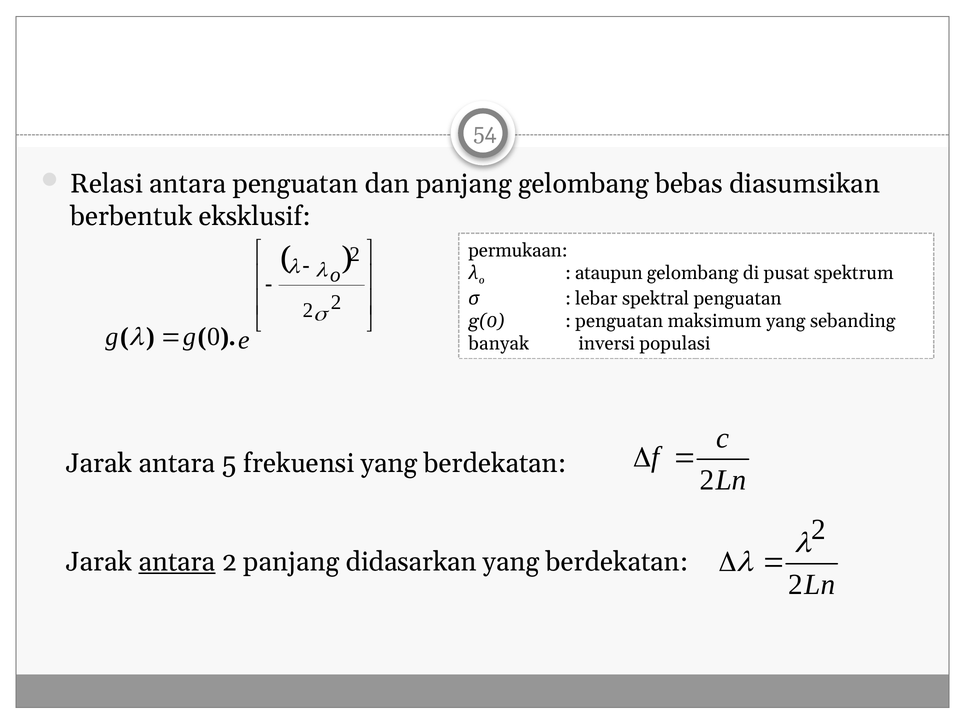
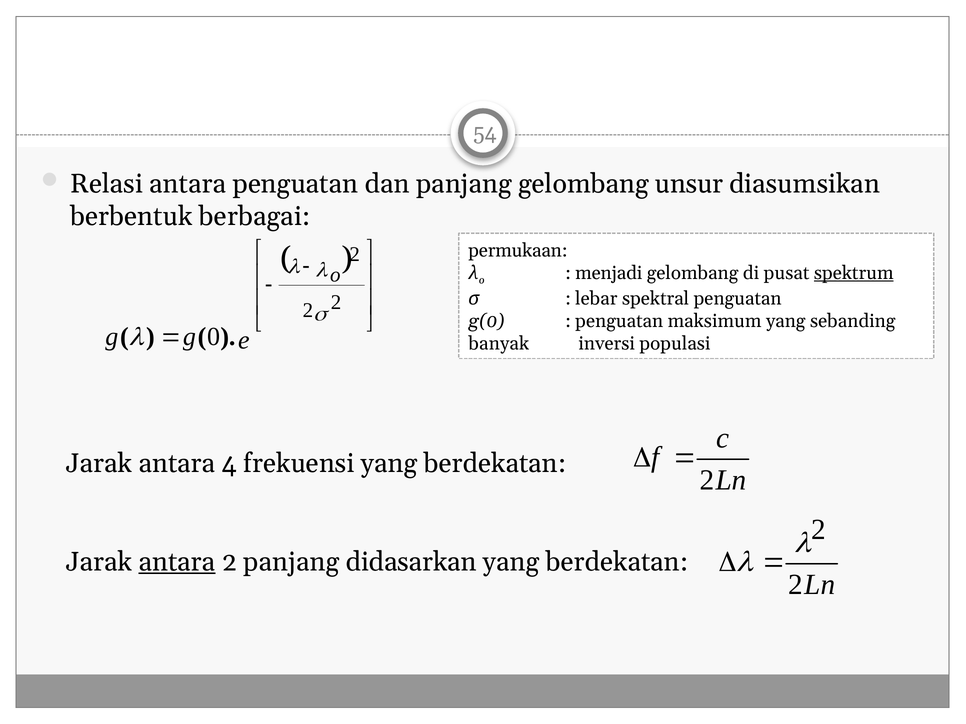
bebas: bebas -> unsur
eksklusif: eksklusif -> berbagai
ataupun: ataupun -> menjadi
spektrum underline: none -> present
5: 5 -> 4
